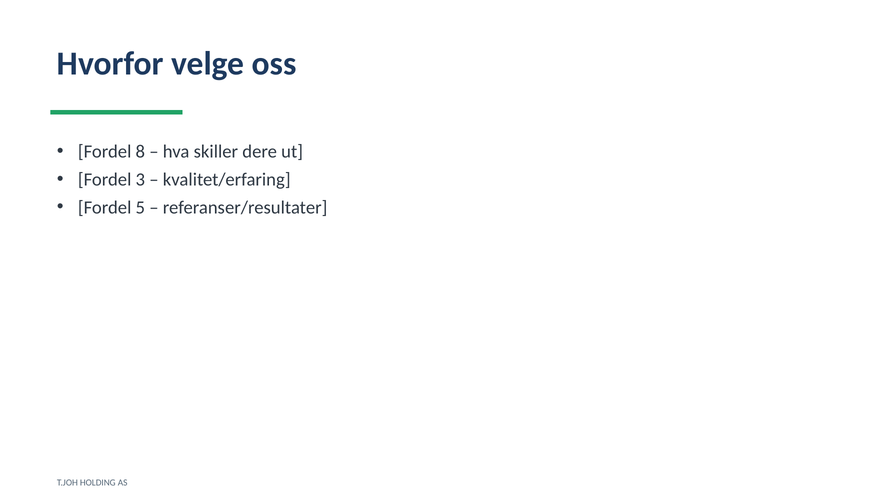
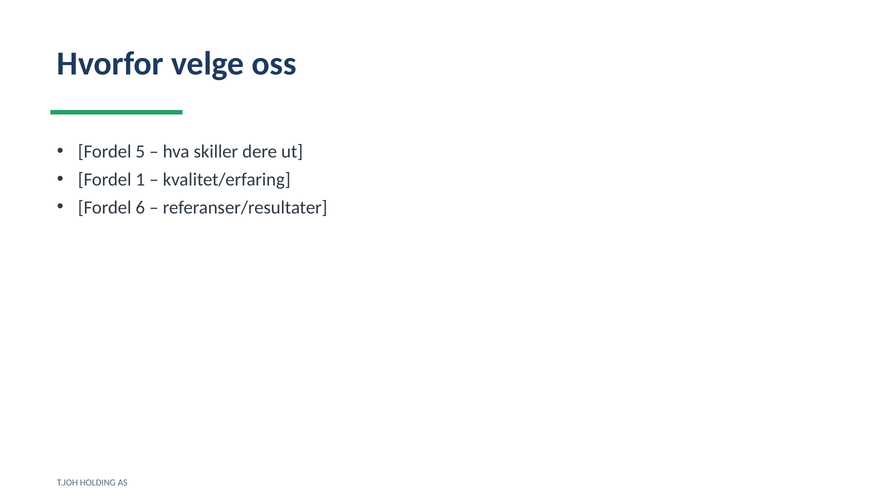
8: 8 -> 5
3: 3 -> 1
5: 5 -> 6
